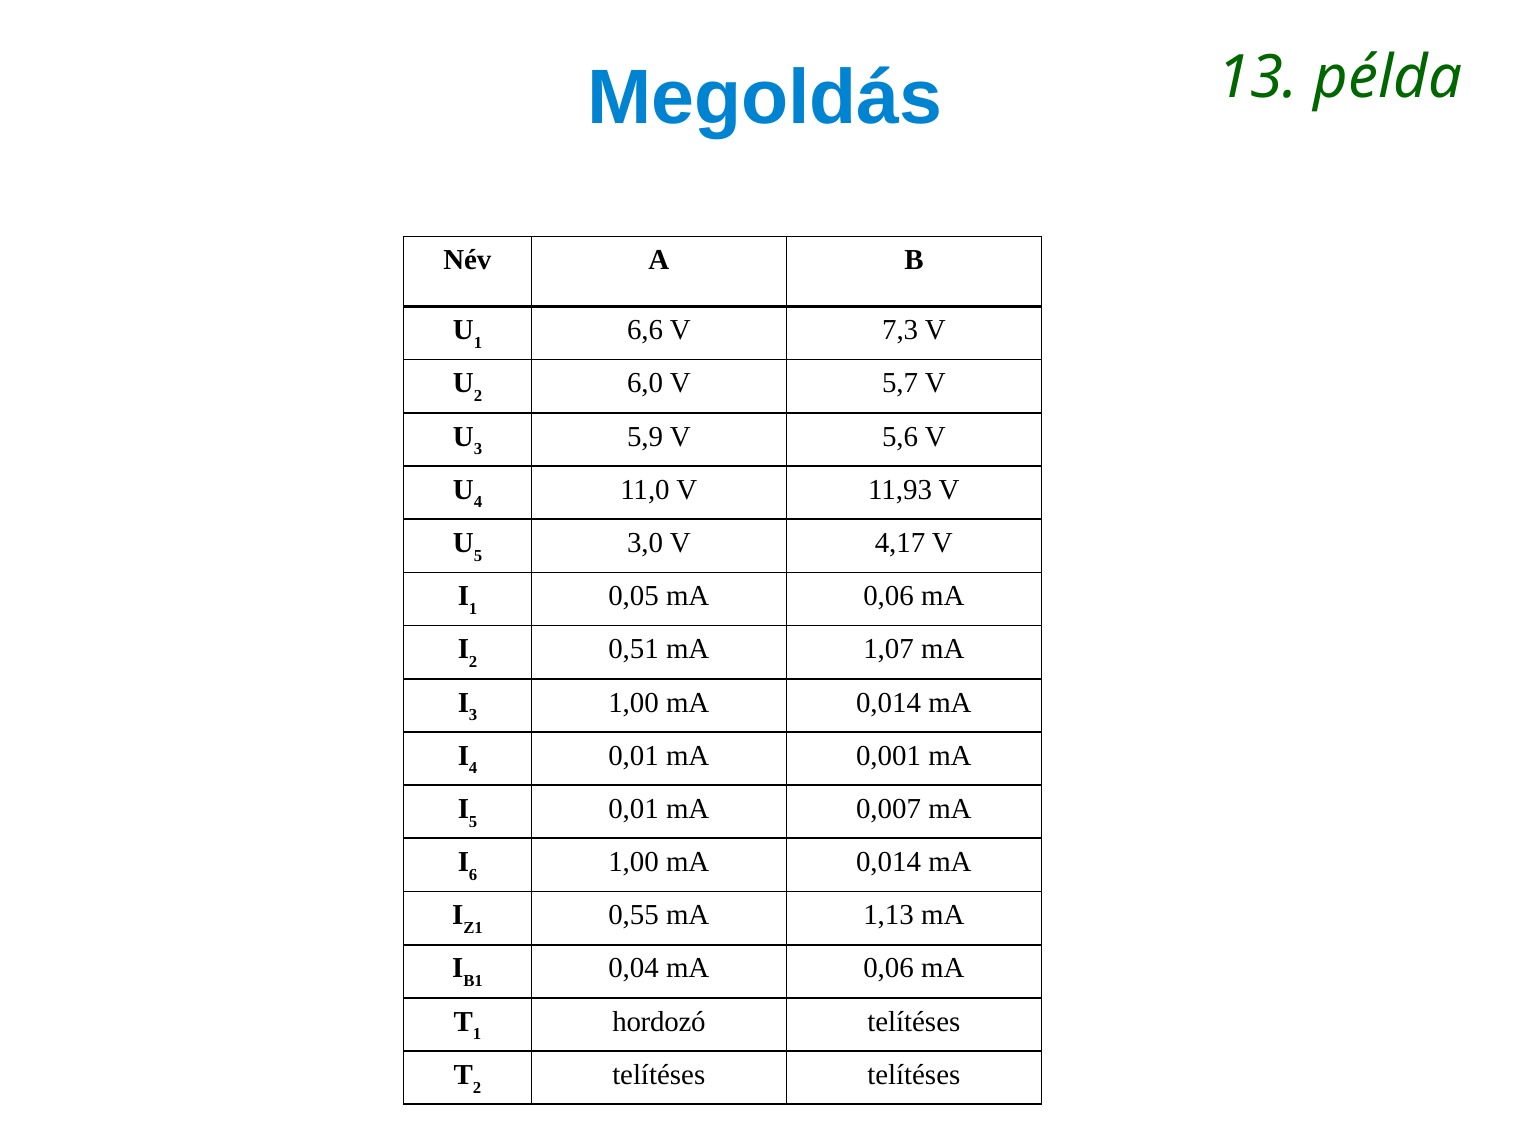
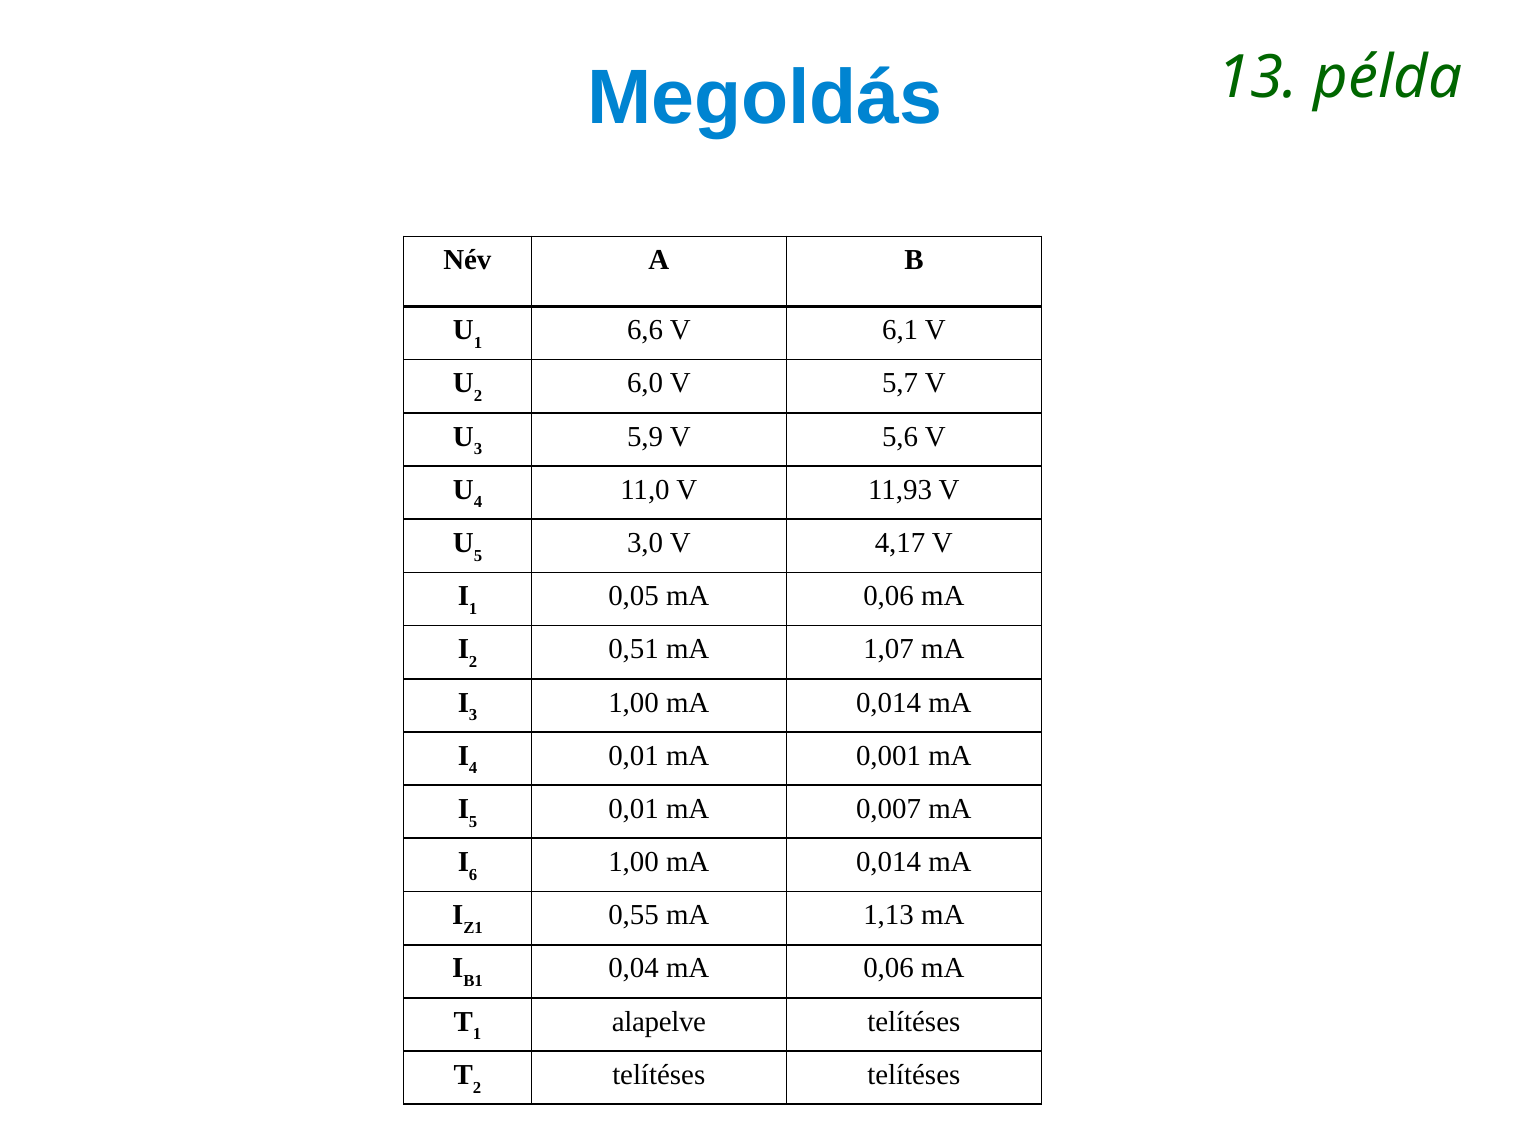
7,3: 7,3 -> 6,1
hordozó: hordozó -> alapelve
